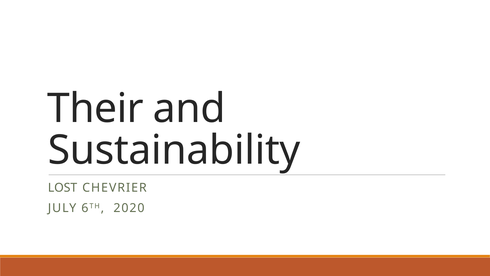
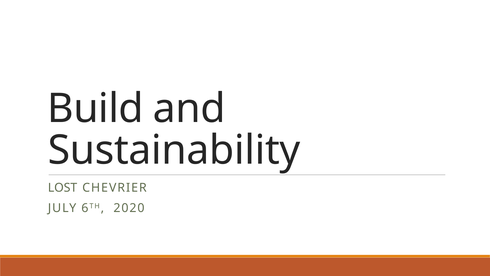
Their: Their -> Build
